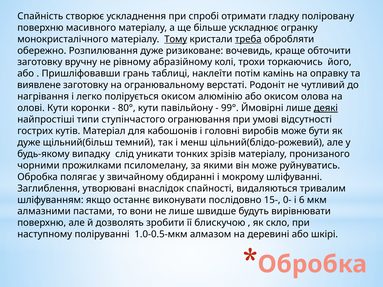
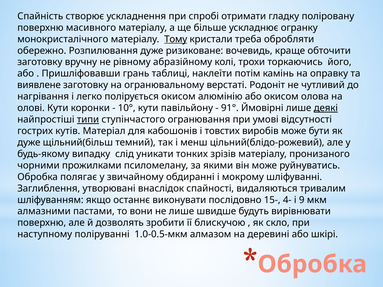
треба underline: present -> none
80°: 80° -> 10°
99°: 99° -> 91°
типи underline: none -> present
головні: головні -> товстих
0-: 0- -> 4-
6: 6 -> 9
